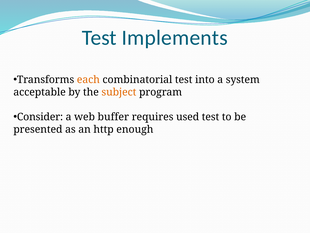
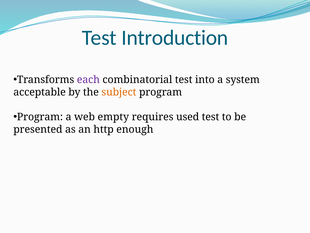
Implements: Implements -> Introduction
each colour: orange -> purple
Consider at (40, 117): Consider -> Program
buffer: buffer -> empty
